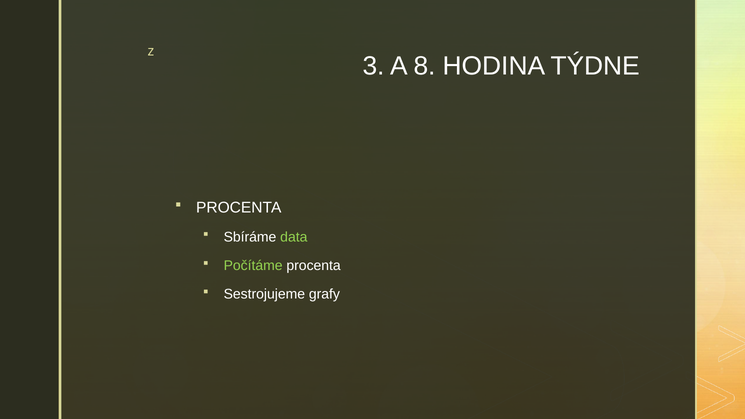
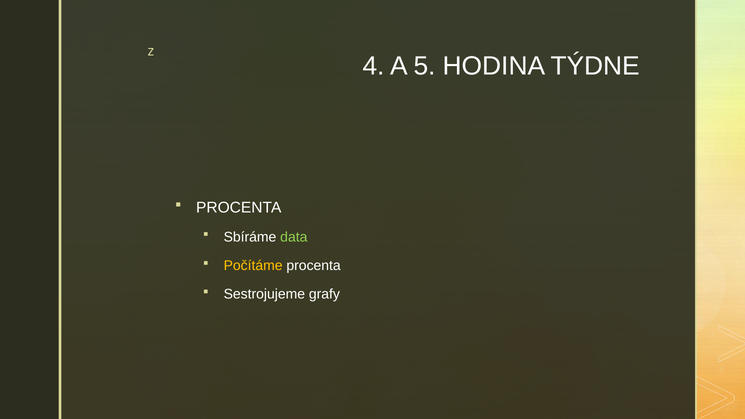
3: 3 -> 4
8: 8 -> 5
Počítáme colour: light green -> yellow
